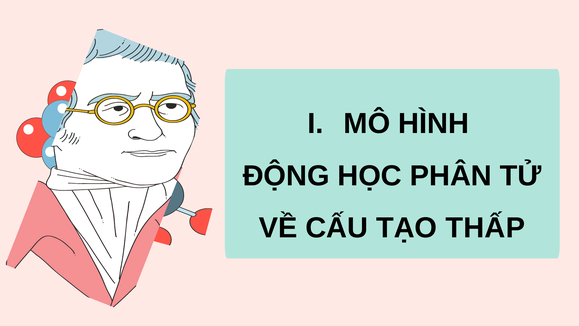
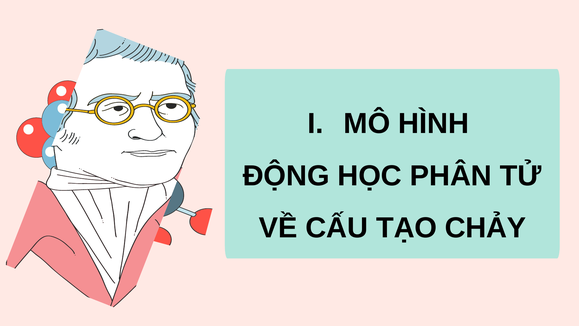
THẤP: THẤP -> CHẢY
